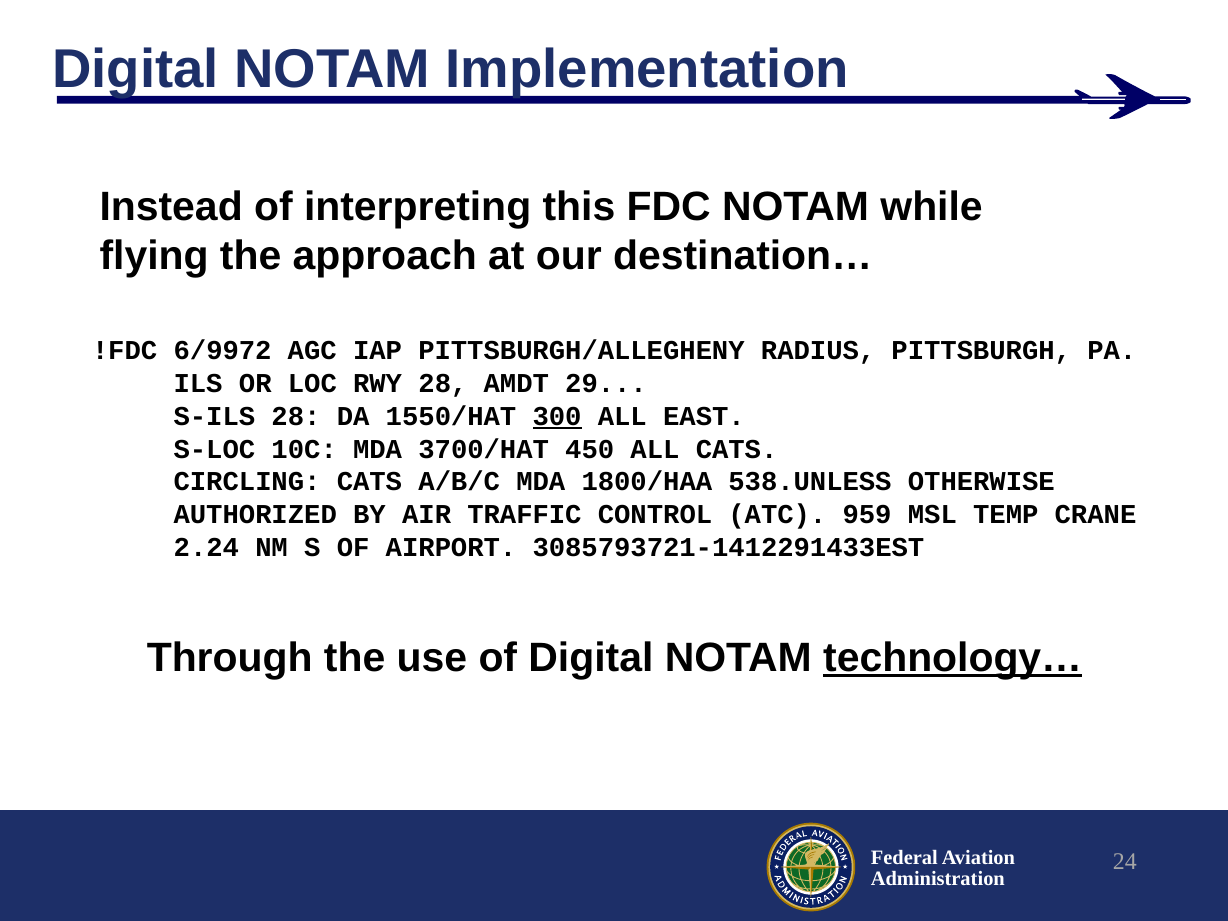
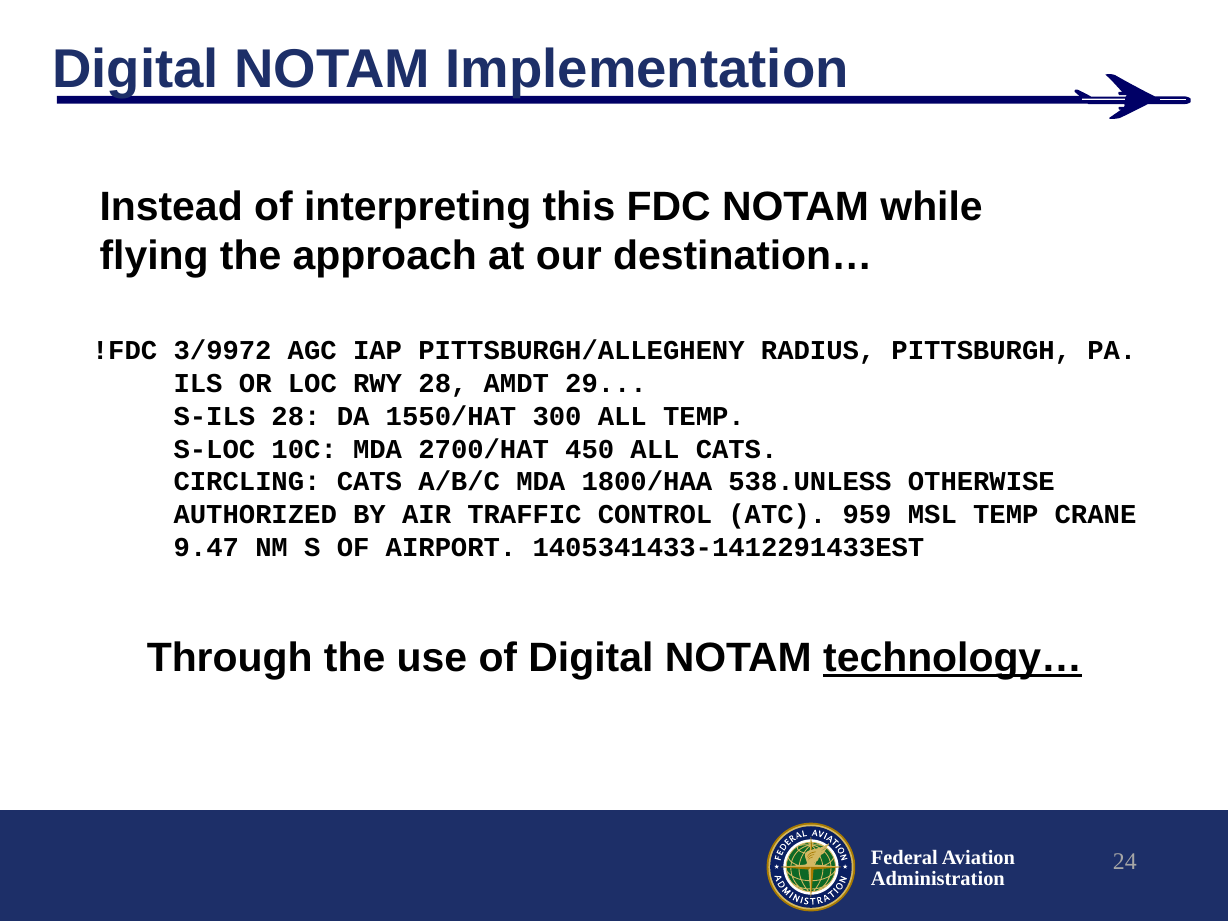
6/9972: 6/9972 -> 3/9972
300 underline: present -> none
ALL EAST: EAST -> TEMP
3700/HAT: 3700/HAT -> 2700/HAT
2.24: 2.24 -> 9.47
3085793721-1412291433EST: 3085793721-1412291433EST -> 1405341433-1412291433EST
